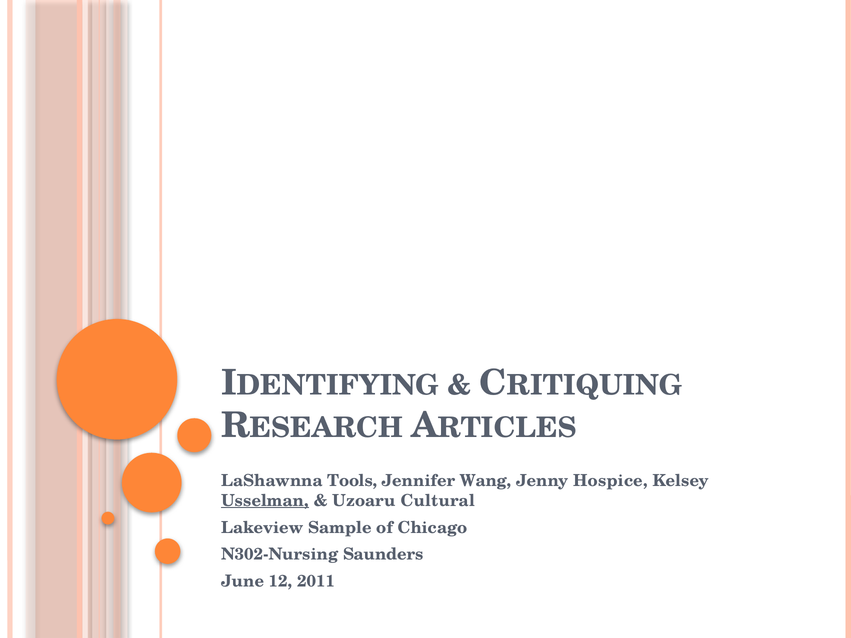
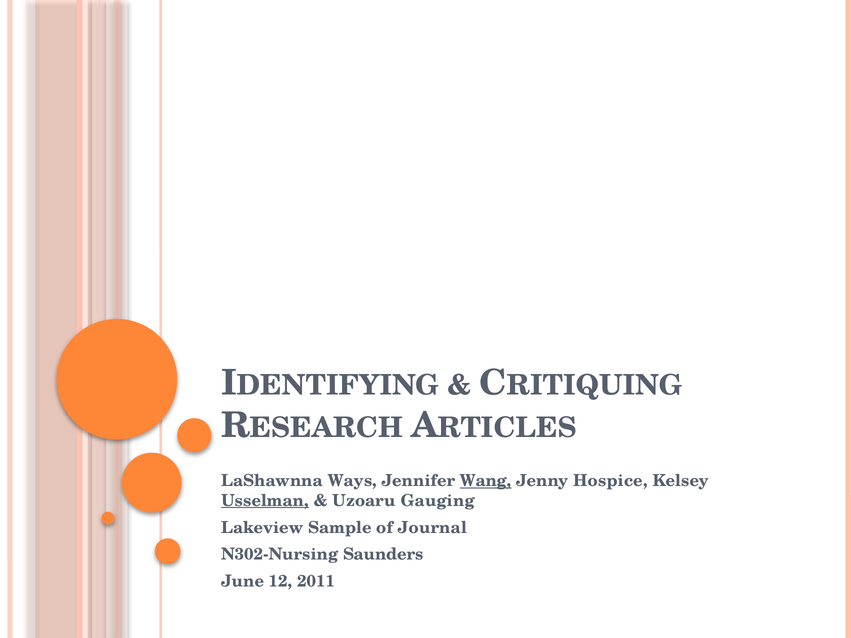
Tools: Tools -> Ways
Wang underline: none -> present
Cultural: Cultural -> Gauging
Chicago: Chicago -> Journal
